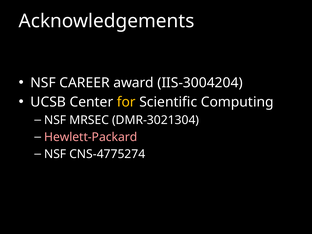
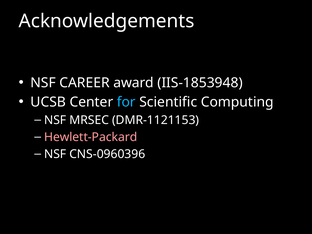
IIS-3004204: IIS-3004204 -> IIS-1853948
for colour: yellow -> light blue
DMR-3021304: DMR-3021304 -> DMR-1121153
CNS-4775274: CNS-4775274 -> CNS-0960396
